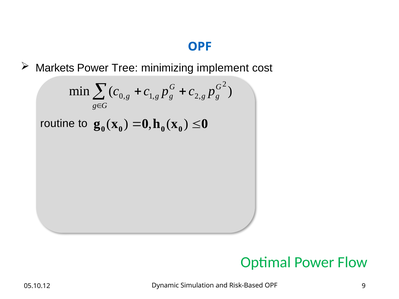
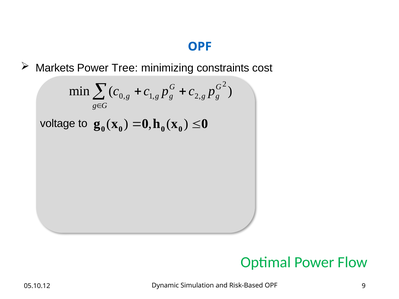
implement: implement -> constraints
routine: routine -> voltage
